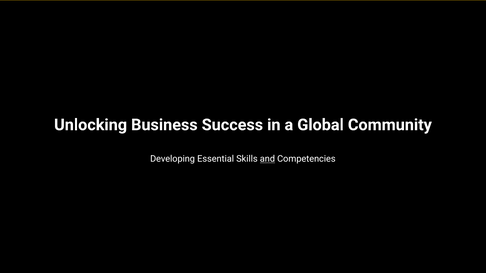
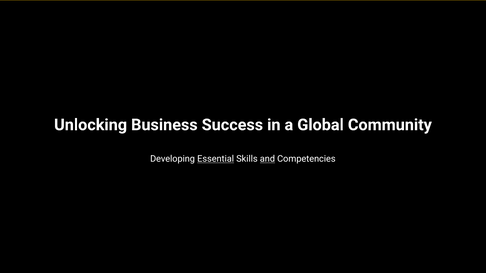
Essential underline: none -> present
